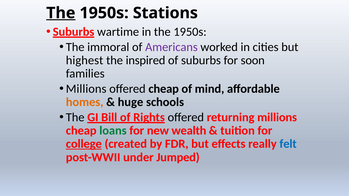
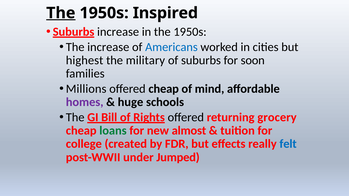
Stations: Stations -> Inspired
wartime at (118, 32): wartime -> increase
The immoral: immoral -> increase
Americans colour: purple -> blue
inspired: inspired -> military
homes colour: orange -> purple
returning millions: millions -> grocery
wealth: wealth -> almost
college underline: present -> none
